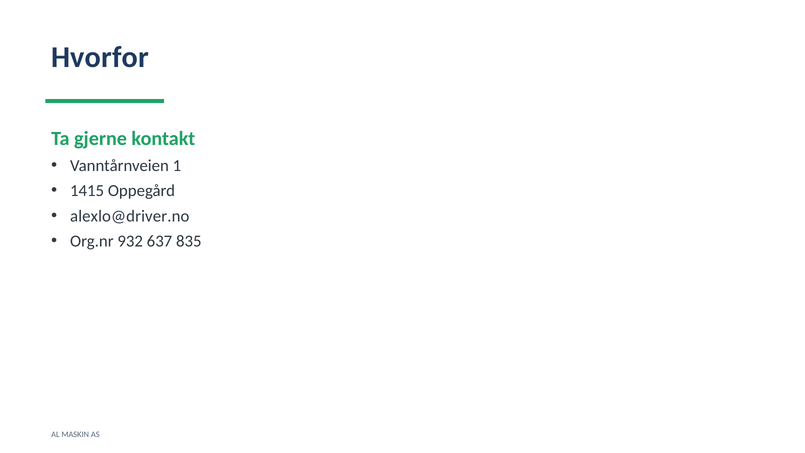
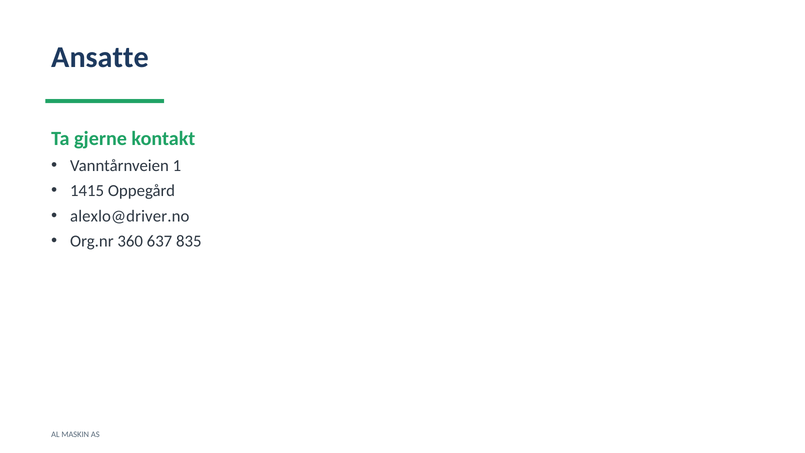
Hvorfor: Hvorfor -> Ansatte
932: 932 -> 360
